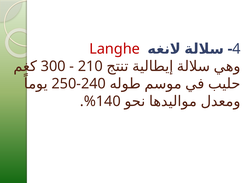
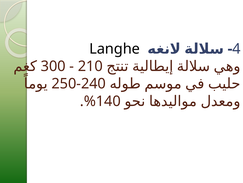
Langhe colour: red -> black
